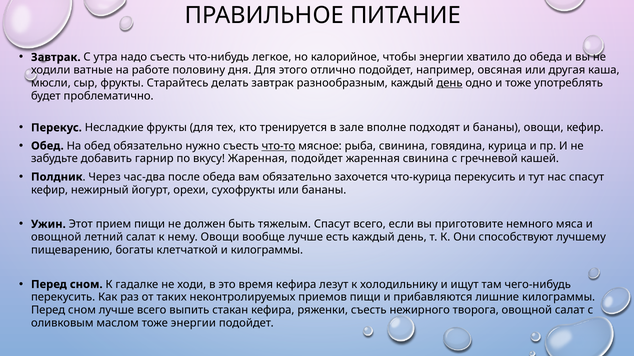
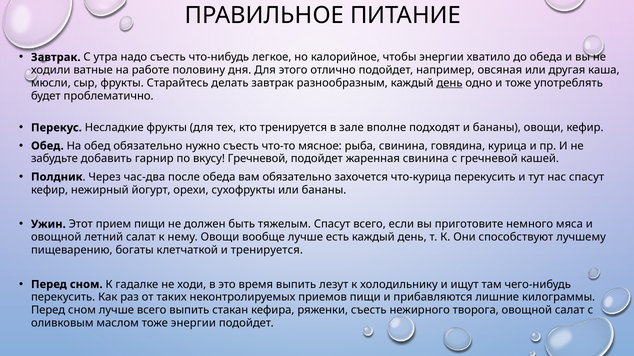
что-то underline: present -> none
вкусу Жаренная: Жаренная -> Гречневой
и килограммы: килограммы -> тренируется
время кефира: кефира -> выпить
